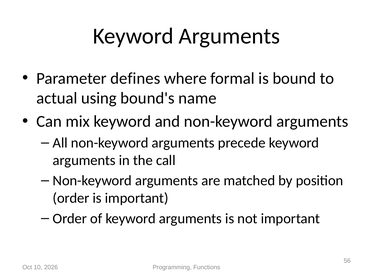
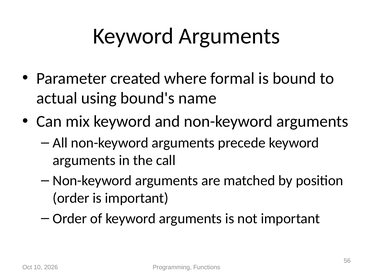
defines: defines -> created
